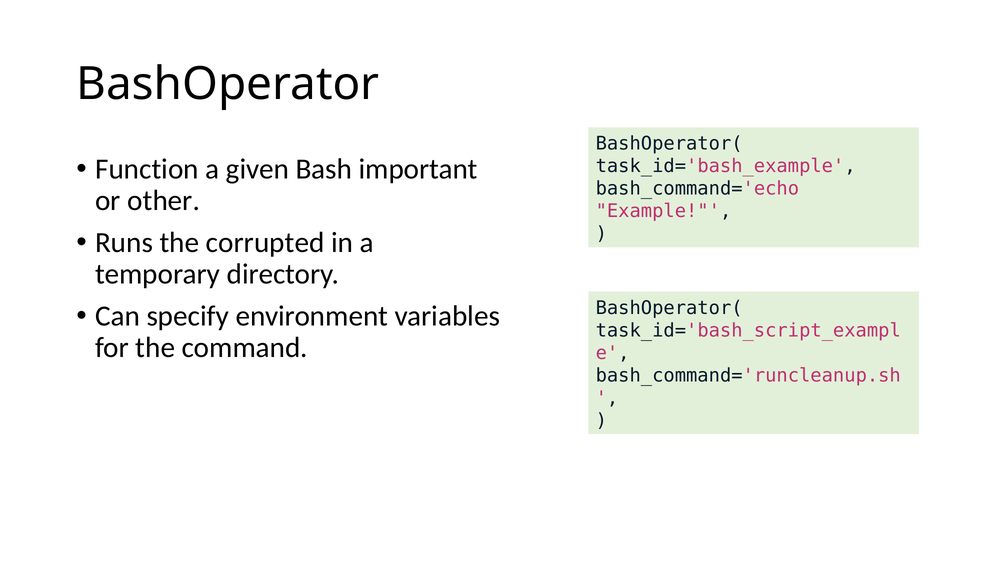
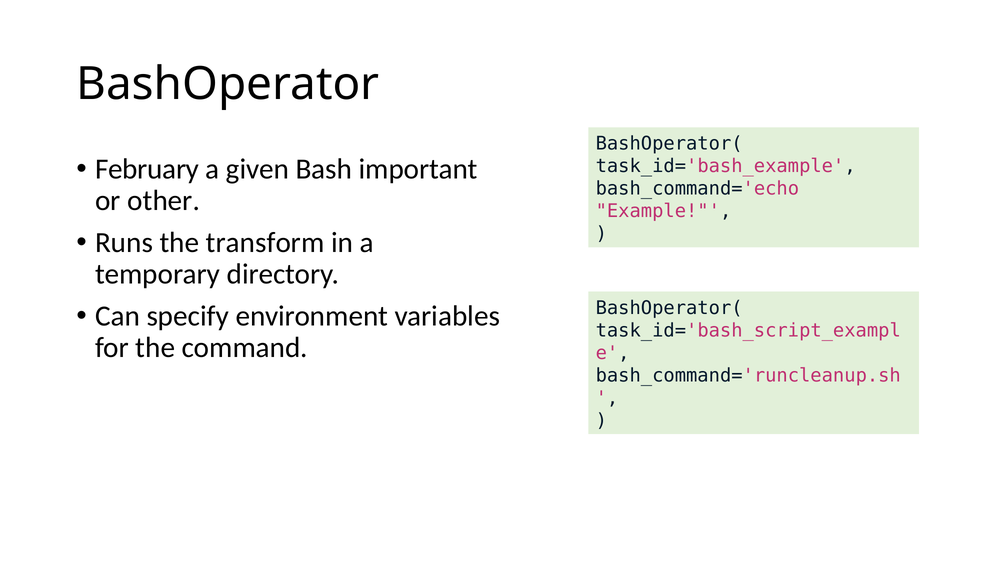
Function: Function -> February
corrupted: corrupted -> transform
